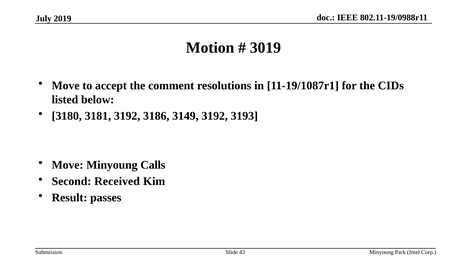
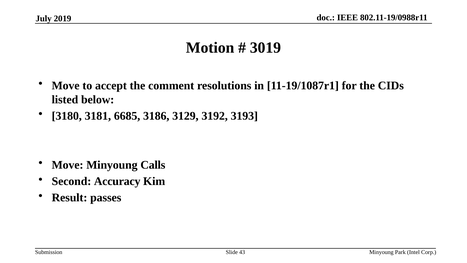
3181 3192: 3192 -> 6685
3149: 3149 -> 3129
Received: Received -> Accuracy
